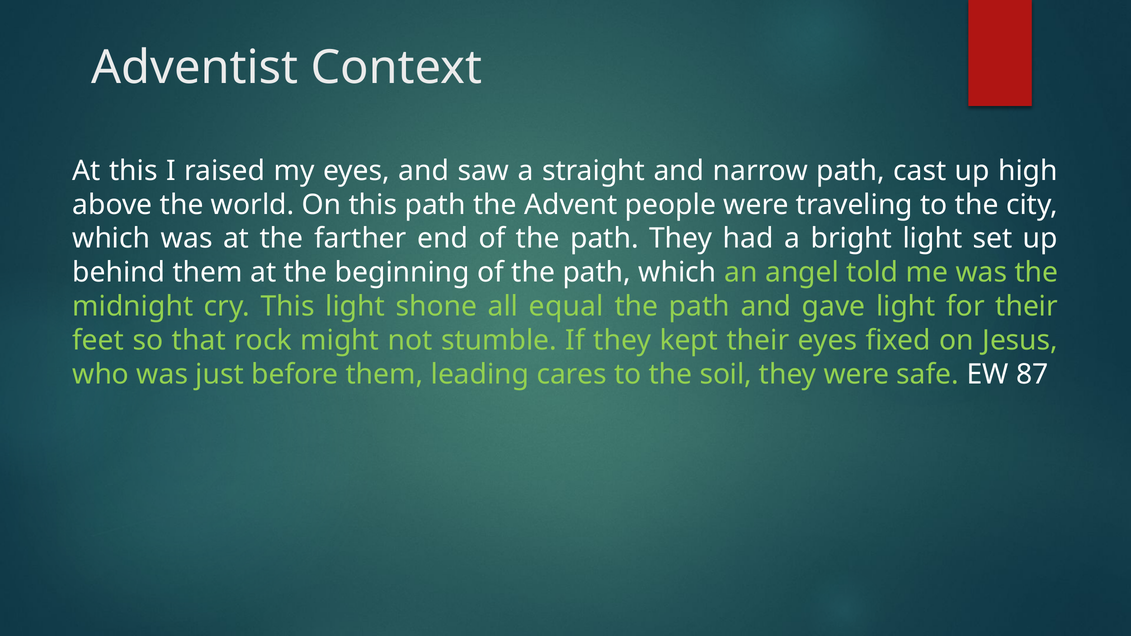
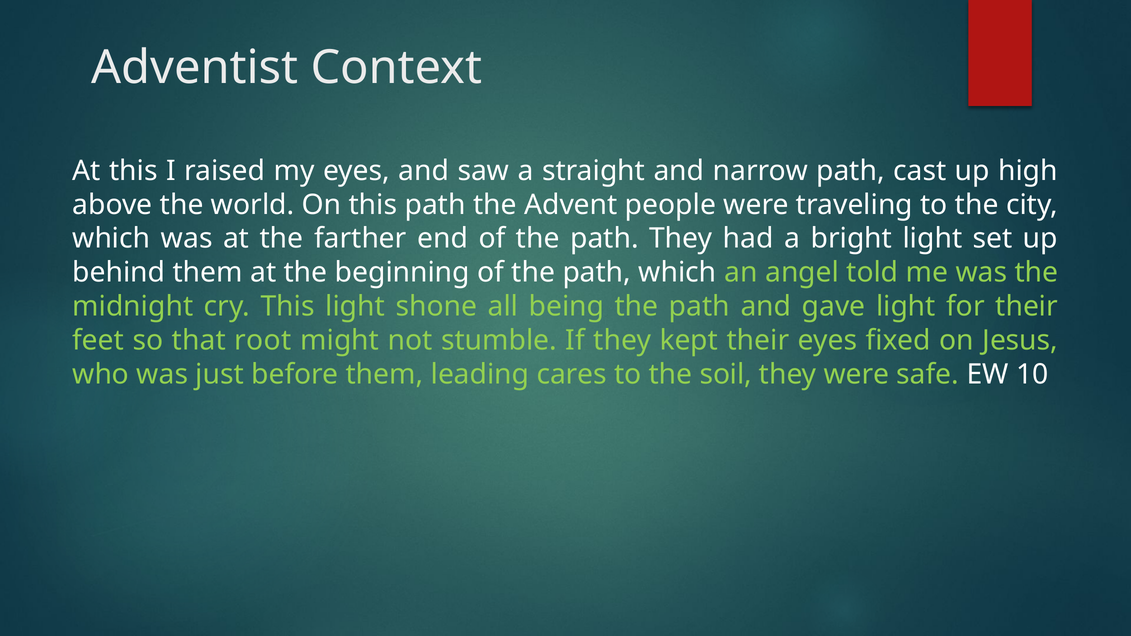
equal: equal -> being
rock: rock -> root
87: 87 -> 10
